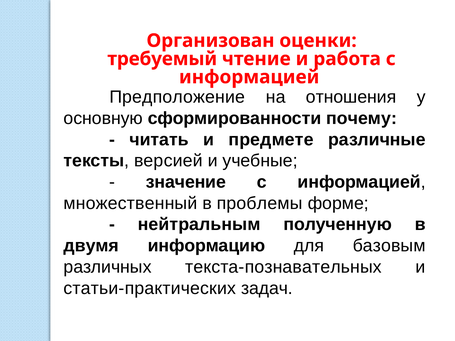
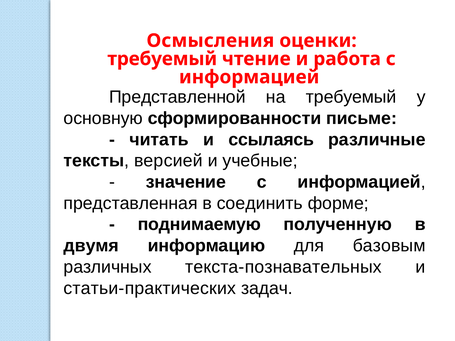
Организован: Организован -> Осмысления
Предположение: Предположение -> Представленной
на отношения: отношения -> требуемый
почему: почему -> письме
предмете: предмете -> ссылаясь
множественный: множественный -> представленная
проблемы: проблемы -> соединить
нейтральным: нейтральным -> поднимаемую
